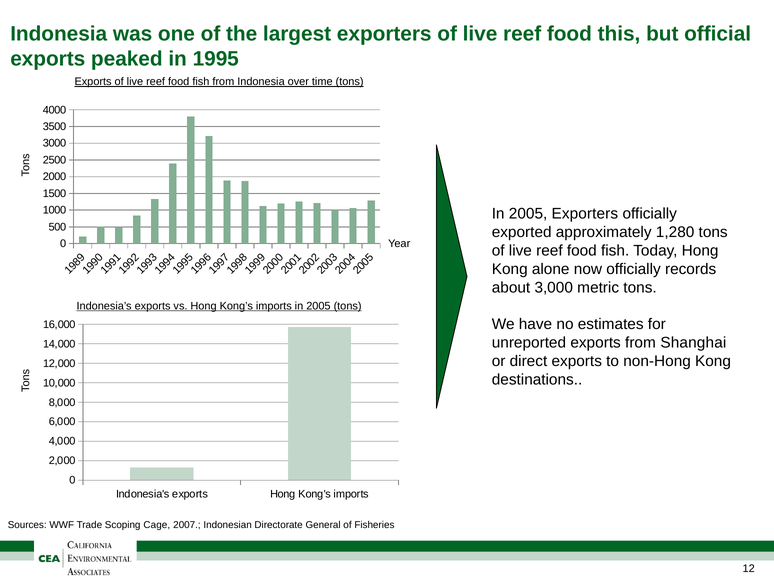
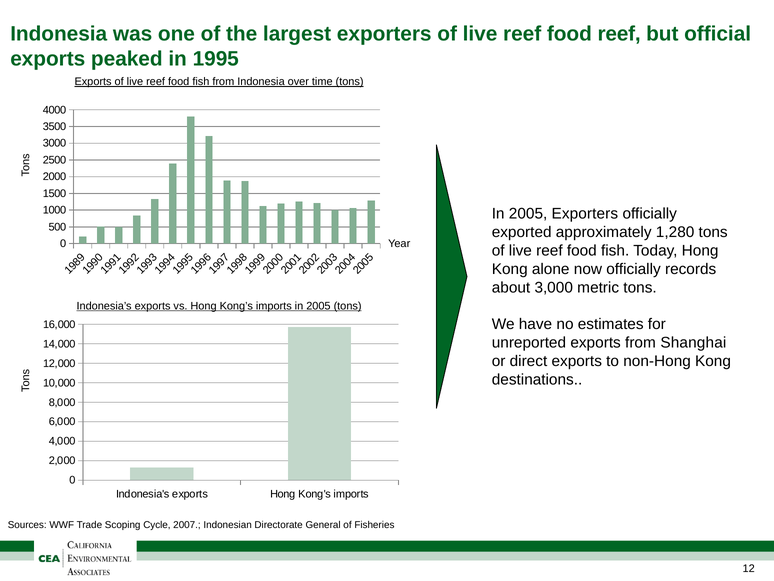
food this: this -> reef
Cage: Cage -> Cycle
